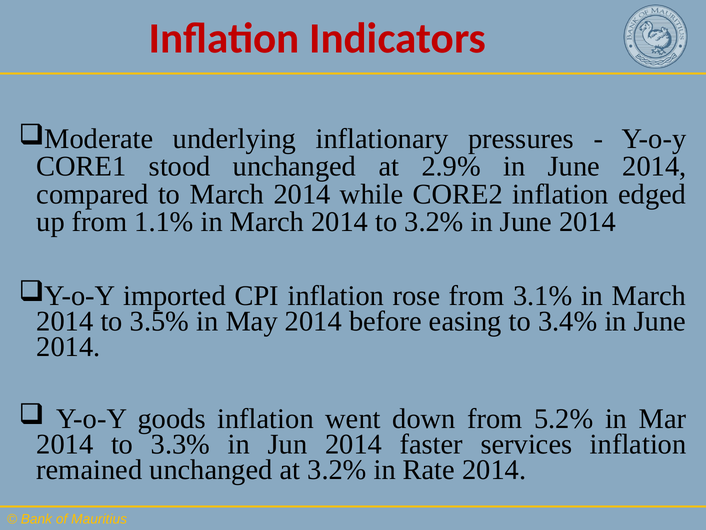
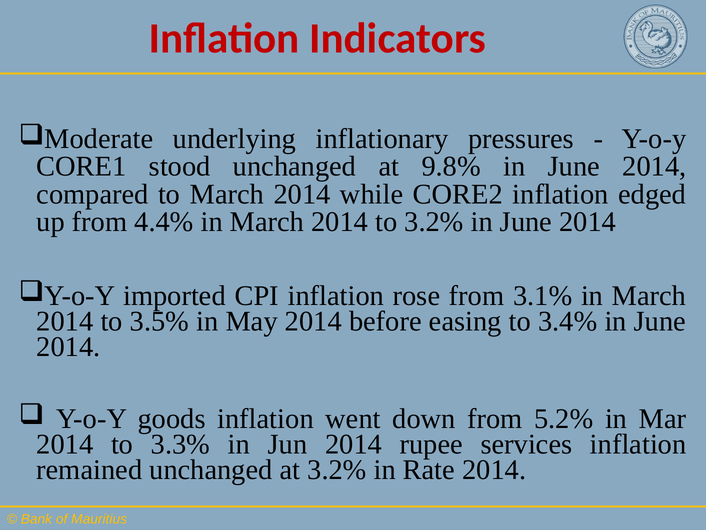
2.9%: 2.9% -> 9.8%
1.1%: 1.1% -> 4.4%
faster: faster -> rupee
